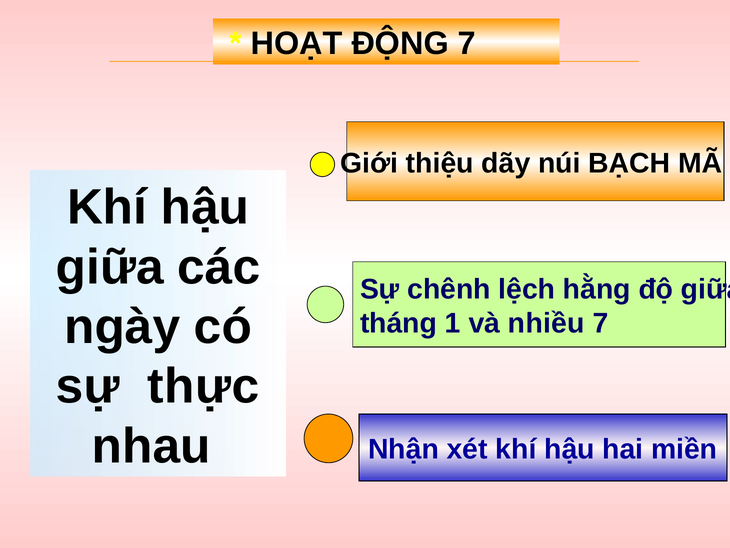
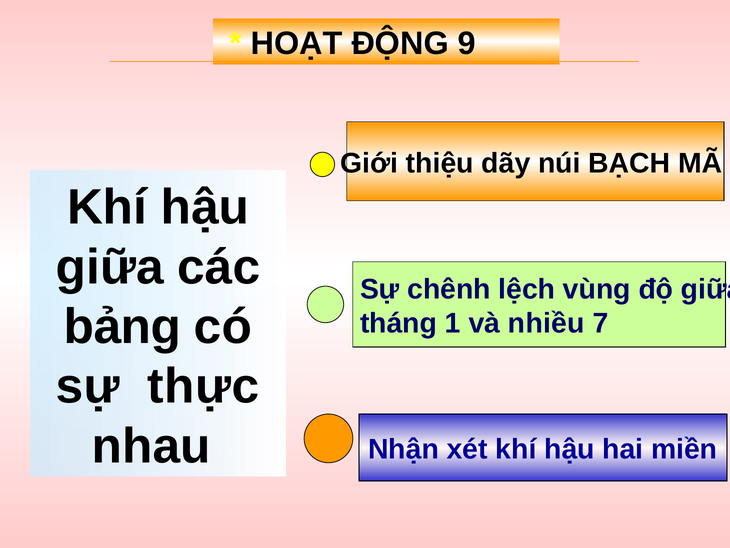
ĐỘNG 7: 7 -> 9
hằng: hằng -> vùng
ngày: ngày -> bảng
